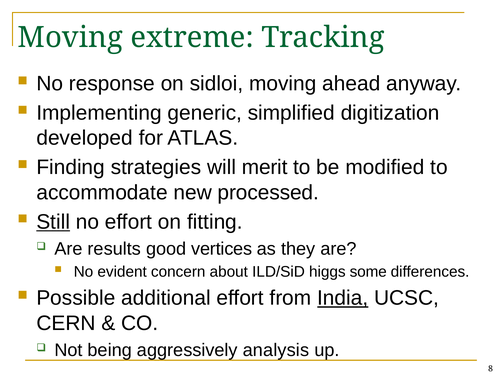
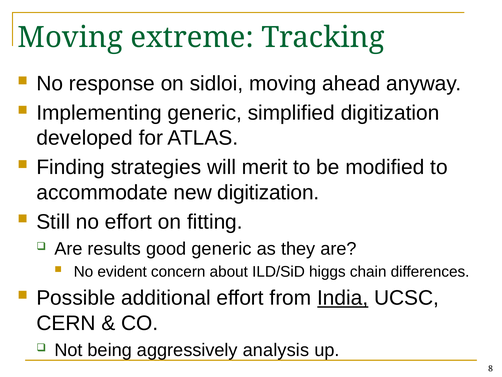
new processed: processed -> digitization
Still underline: present -> none
good vertices: vertices -> generic
some: some -> chain
